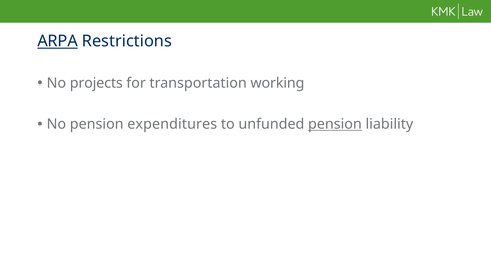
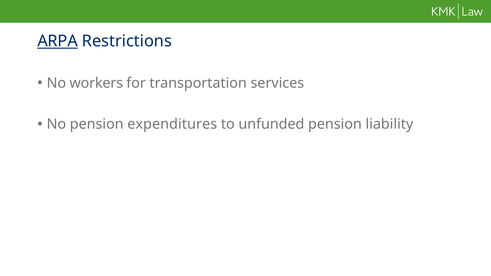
projects: projects -> workers
working: working -> services
pension at (335, 124) underline: present -> none
